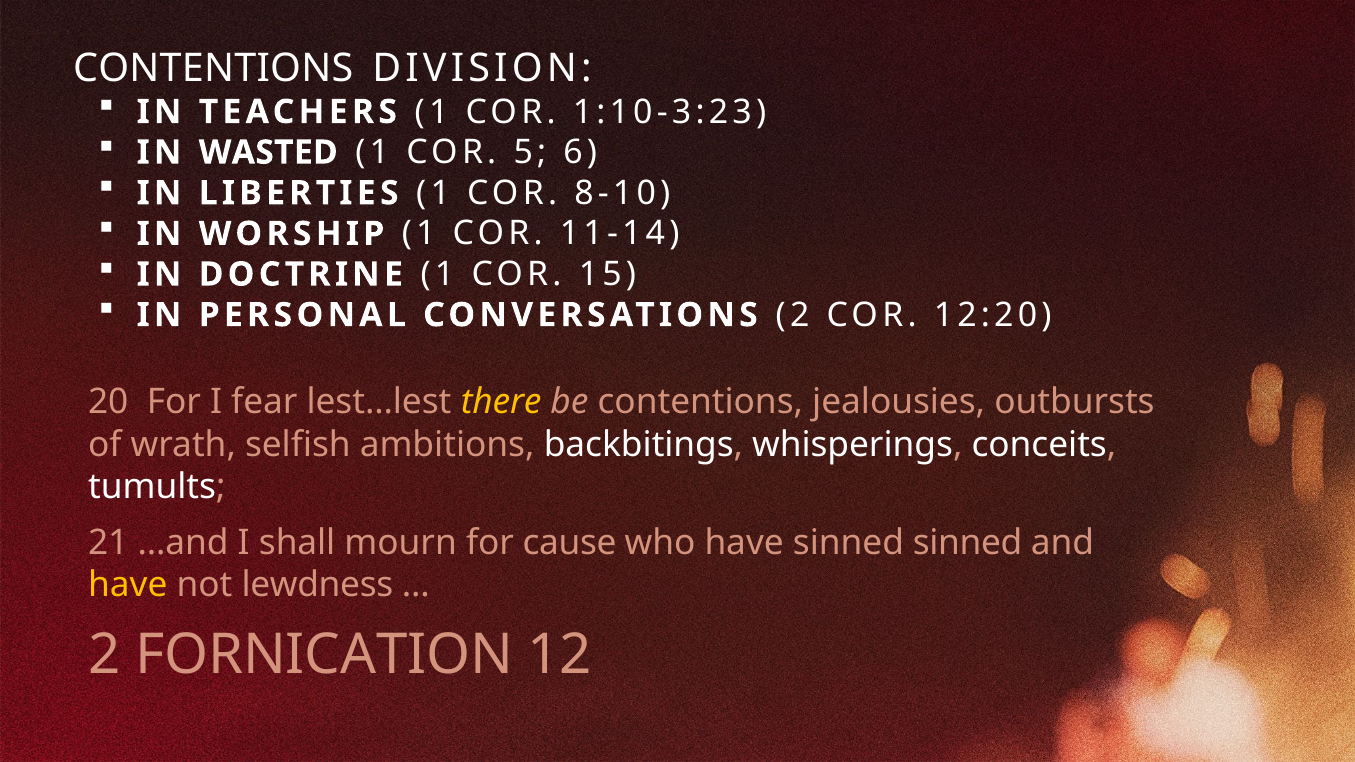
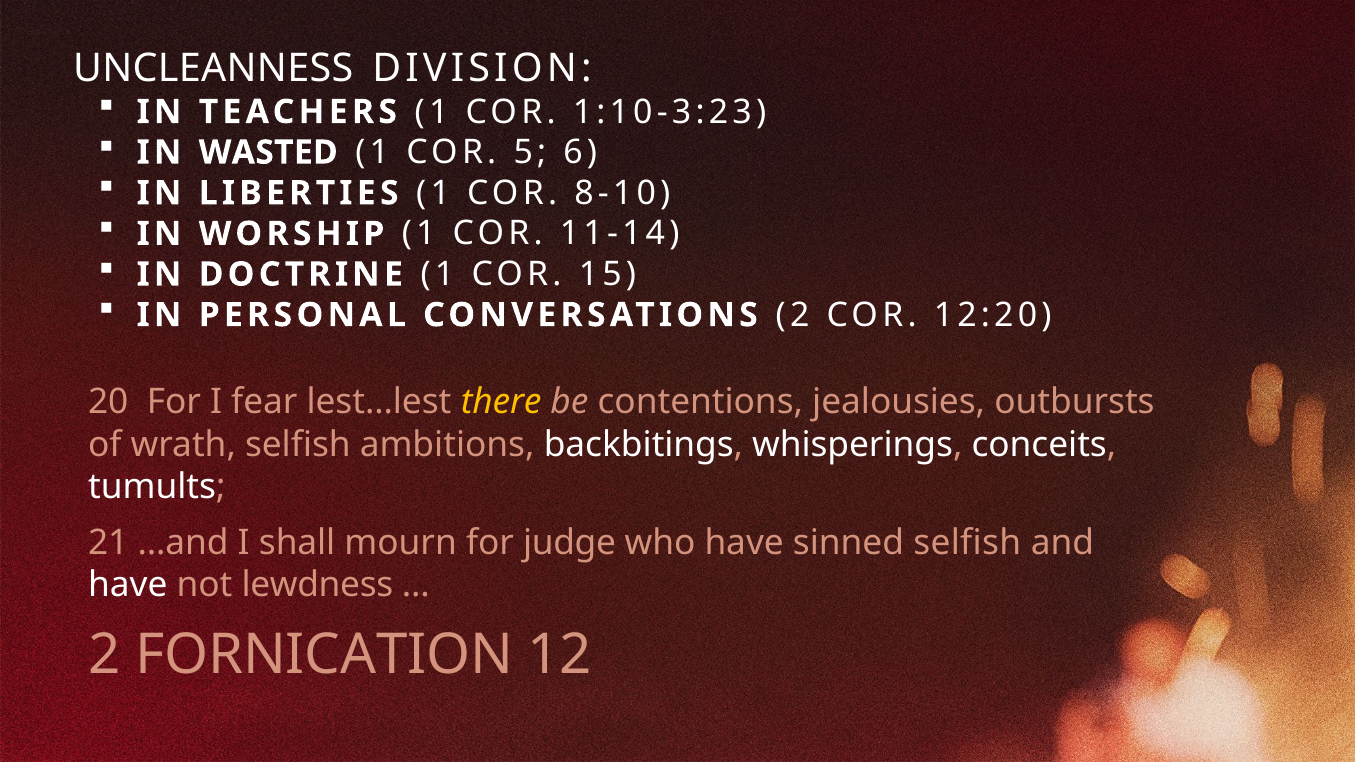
CONTENTIONS at (213, 68): CONTENTIONS -> UNCLEANNESS
cause: cause -> judge
sinned sinned: sinned -> selfish
have at (128, 585) colour: yellow -> white
